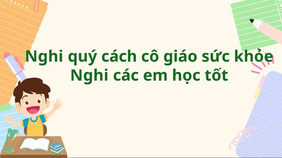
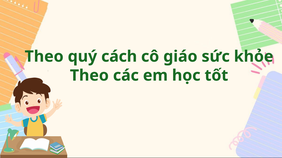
Nghị at (44, 57): Nghị -> Theo
Nghị at (89, 76): Nghị -> Theo
